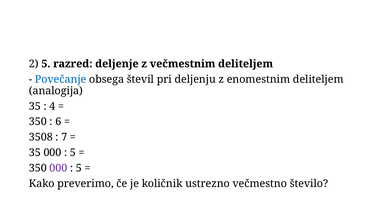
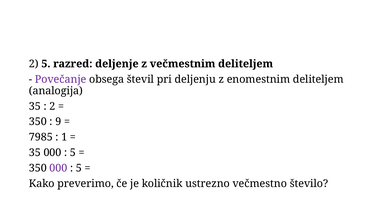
Povečanje colour: blue -> purple
4 at (52, 106): 4 -> 2
6: 6 -> 9
3508: 3508 -> 7985
7: 7 -> 1
